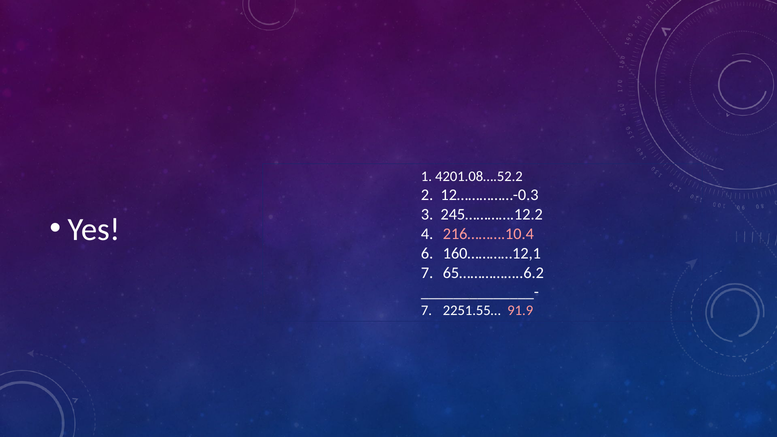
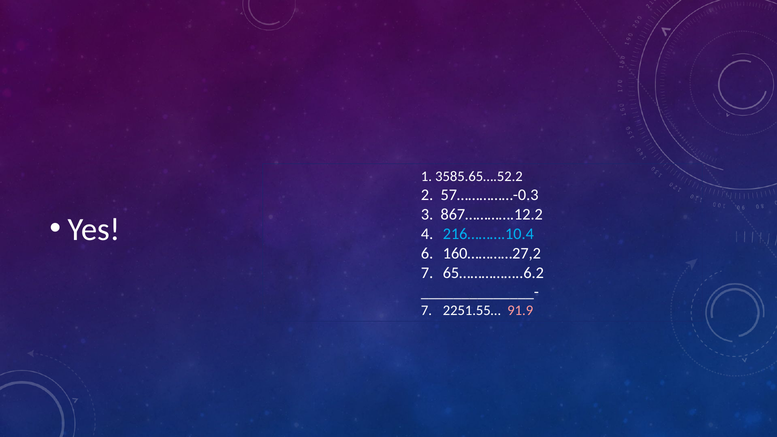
4201.08….52.2: 4201.08….52.2 -> 3585.65….52.2
12……………-0.3: 12……………-0.3 -> 57……………-0.3
245………….12.2: 245………….12.2 -> 867………….12.2
216……….10.4 colour: pink -> light blue
160…………12,1: 160…………12,1 -> 160…………27,2
